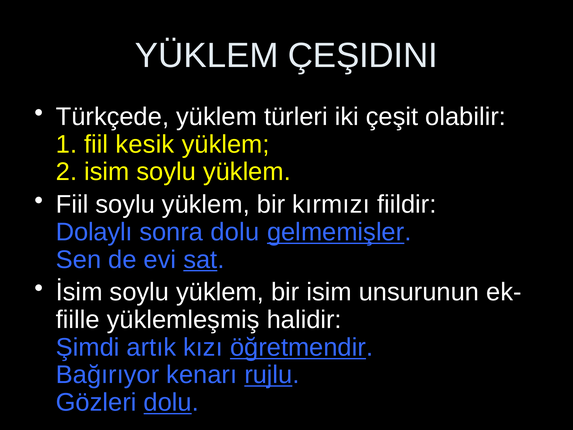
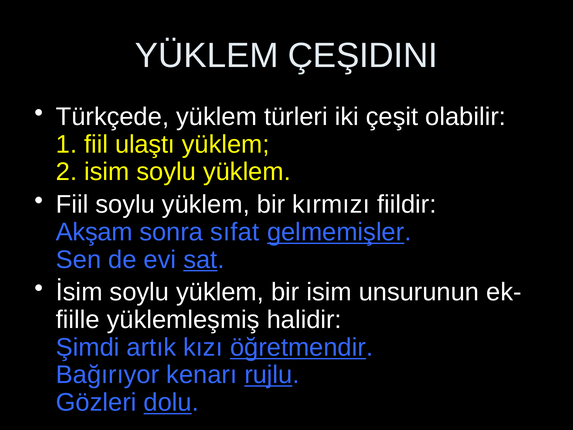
kesik: kesik -> ulaştı
Dolaylı: Dolaylı -> Akşam
sonra dolu: dolu -> sıfat
